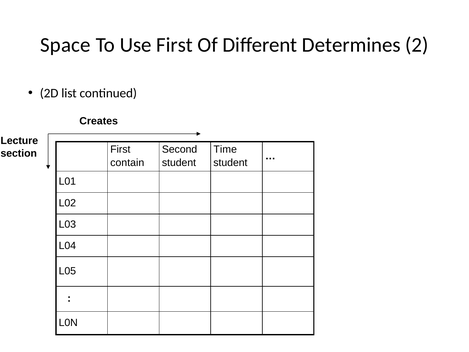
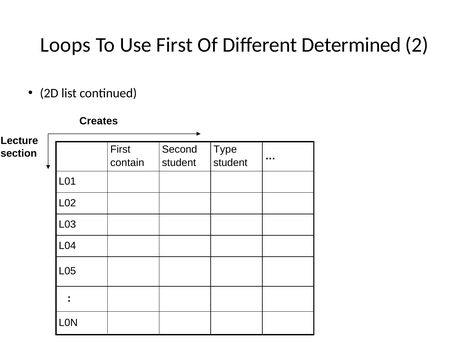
Space: Space -> Loops
Determines: Determines -> Determined
Time: Time -> Type
